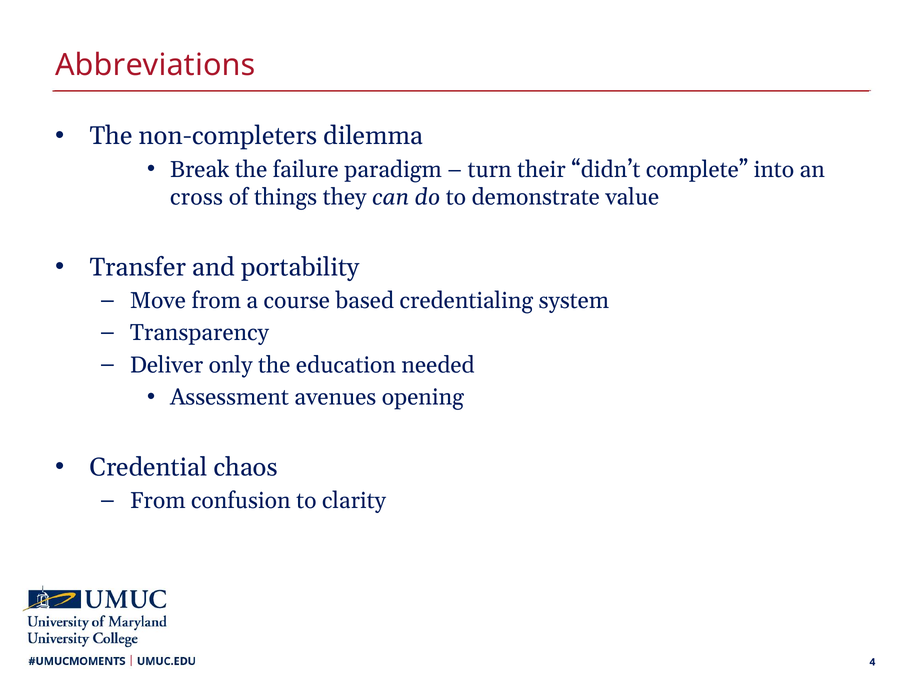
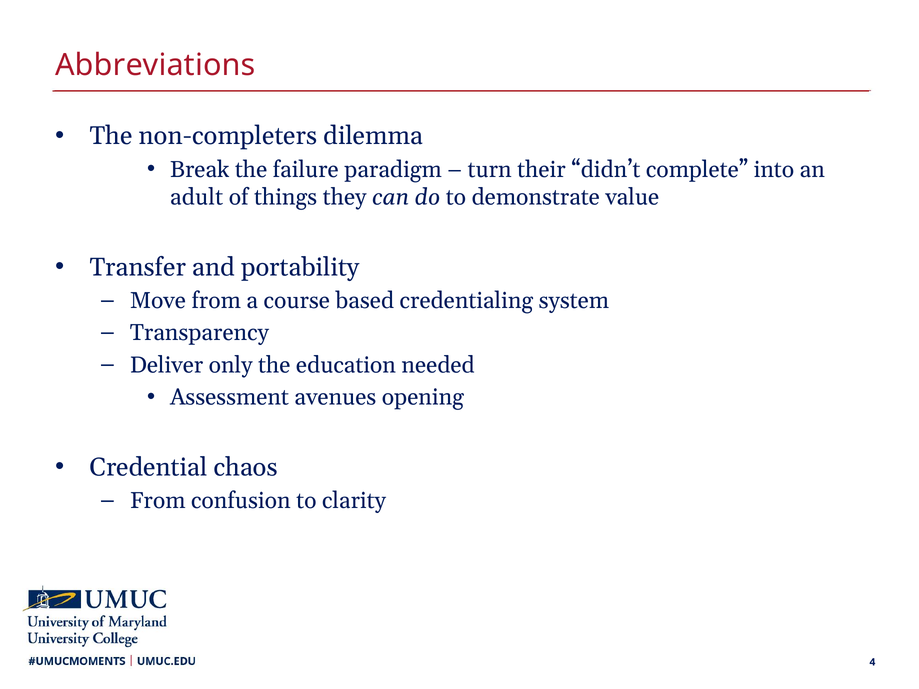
cross: cross -> adult
